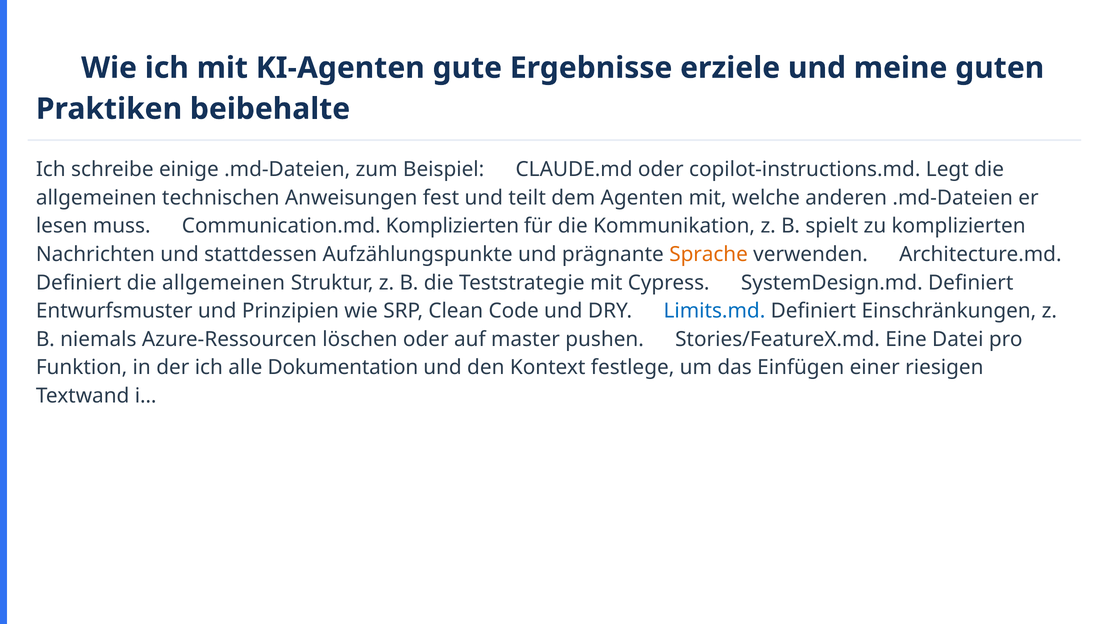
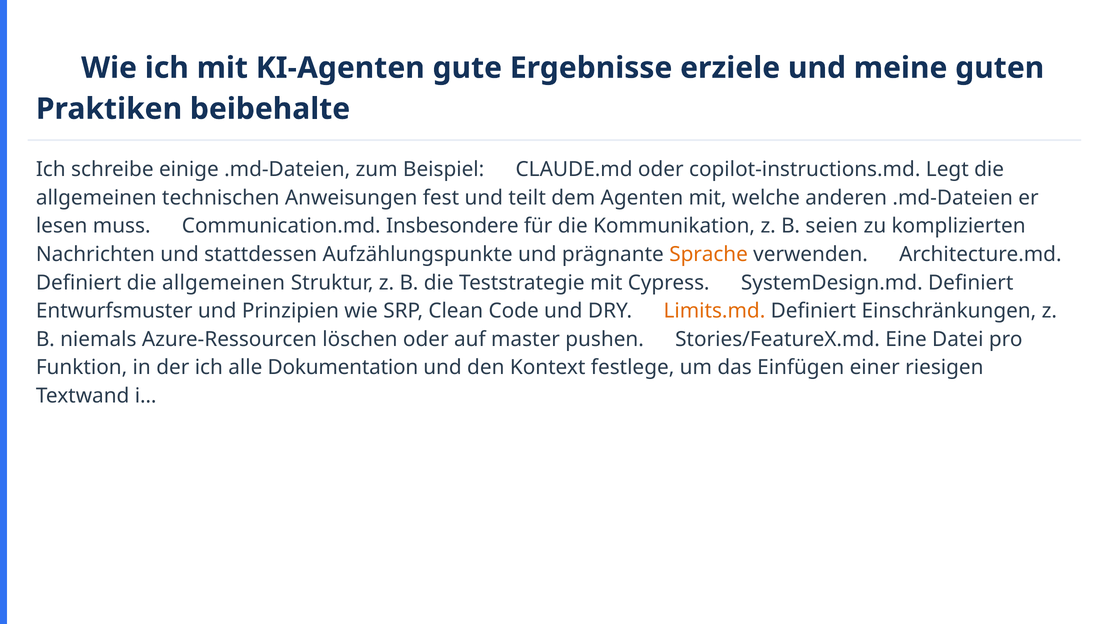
Communication.md Komplizierten: Komplizierten -> Insbesondere
spielt: spielt -> seien
Limits.md colour: blue -> orange
